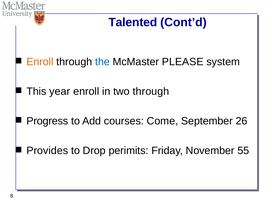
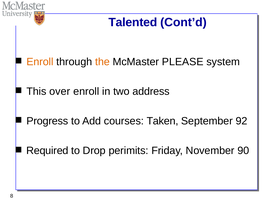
the colour: blue -> orange
year: year -> over
two through: through -> address
Come: Come -> Taken
26: 26 -> 92
Provides: Provides -> Required
55: 55 -> 90
